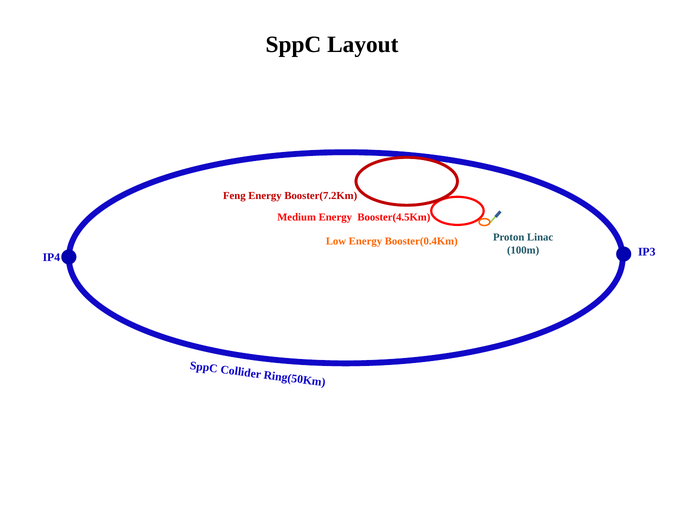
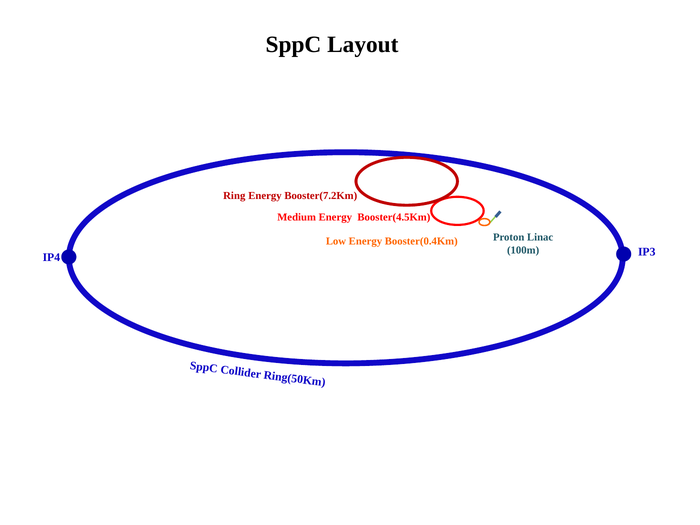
Feng: Feng -> Ring
